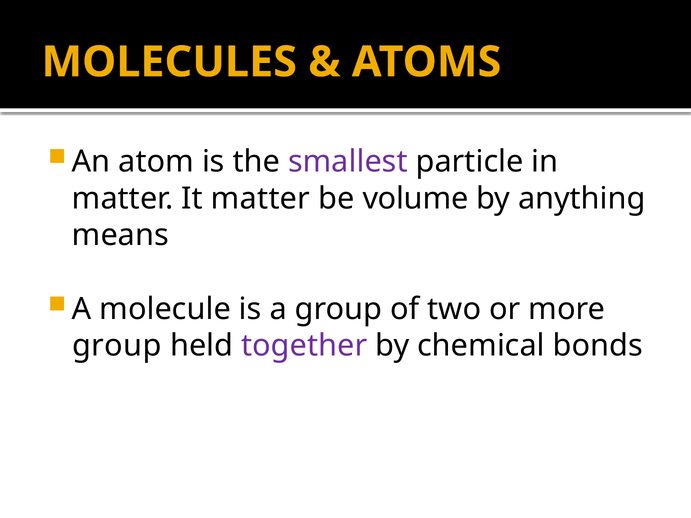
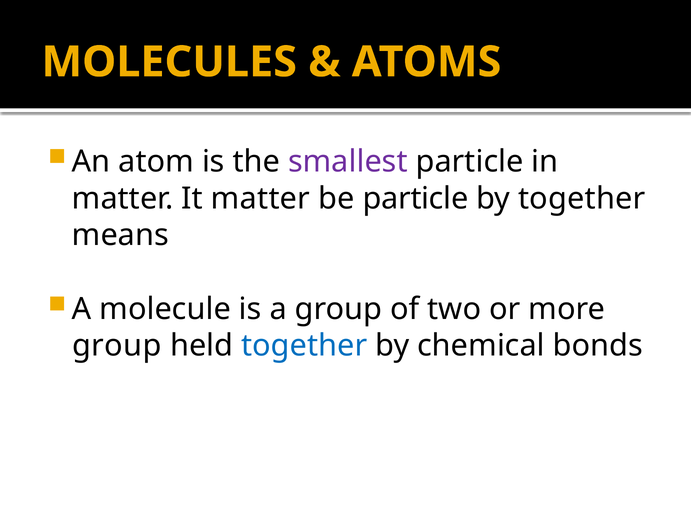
be volume: volume -> particle
by anything: anything -> together
together at (304, 346) colour: purple -> blue
